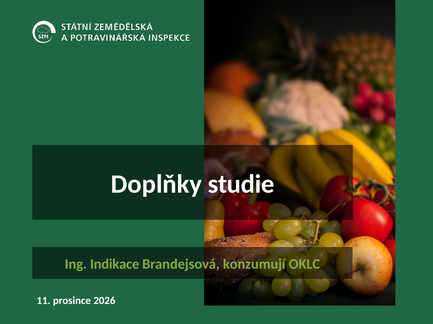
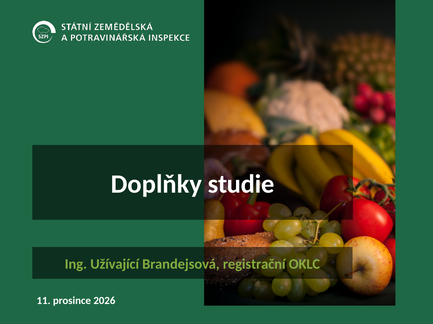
Indikace: Indikace -> Užívající
konzumují: konzumují -> registrační
